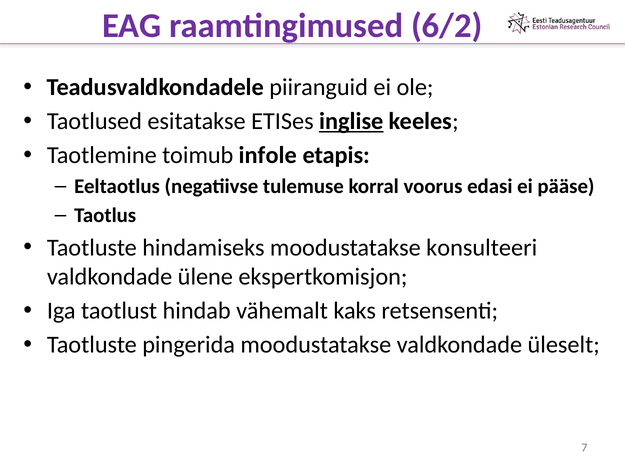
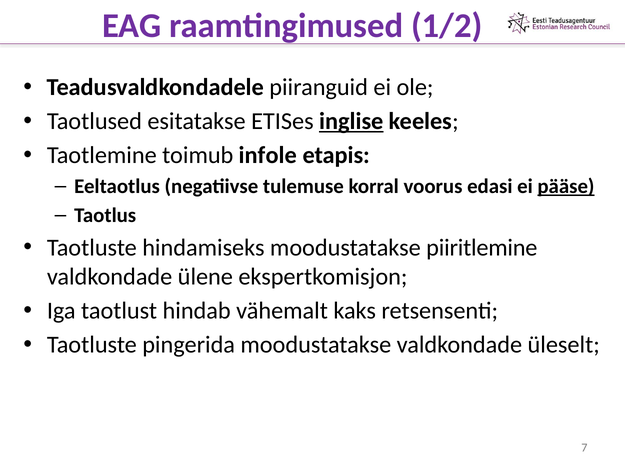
6/2: 6/2 -> 1/2
pääse underline: none -> present
konsulteeri: konsulteeri -> piiritlemine
